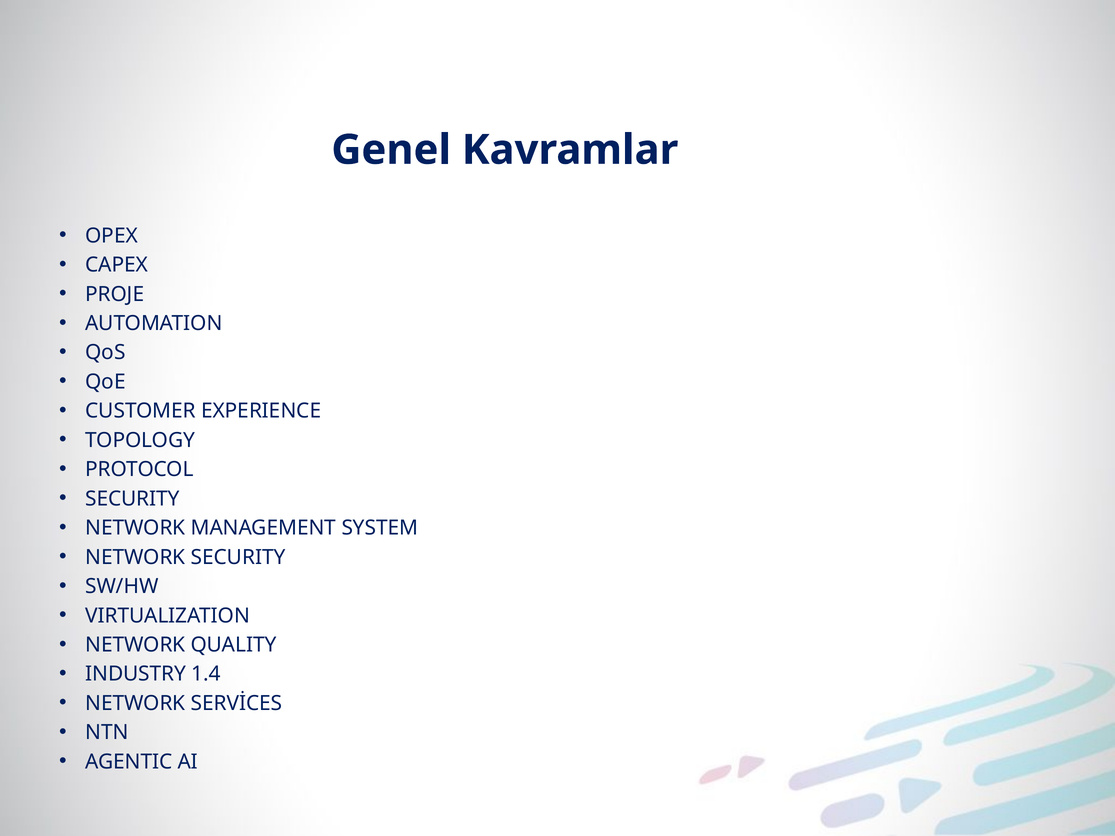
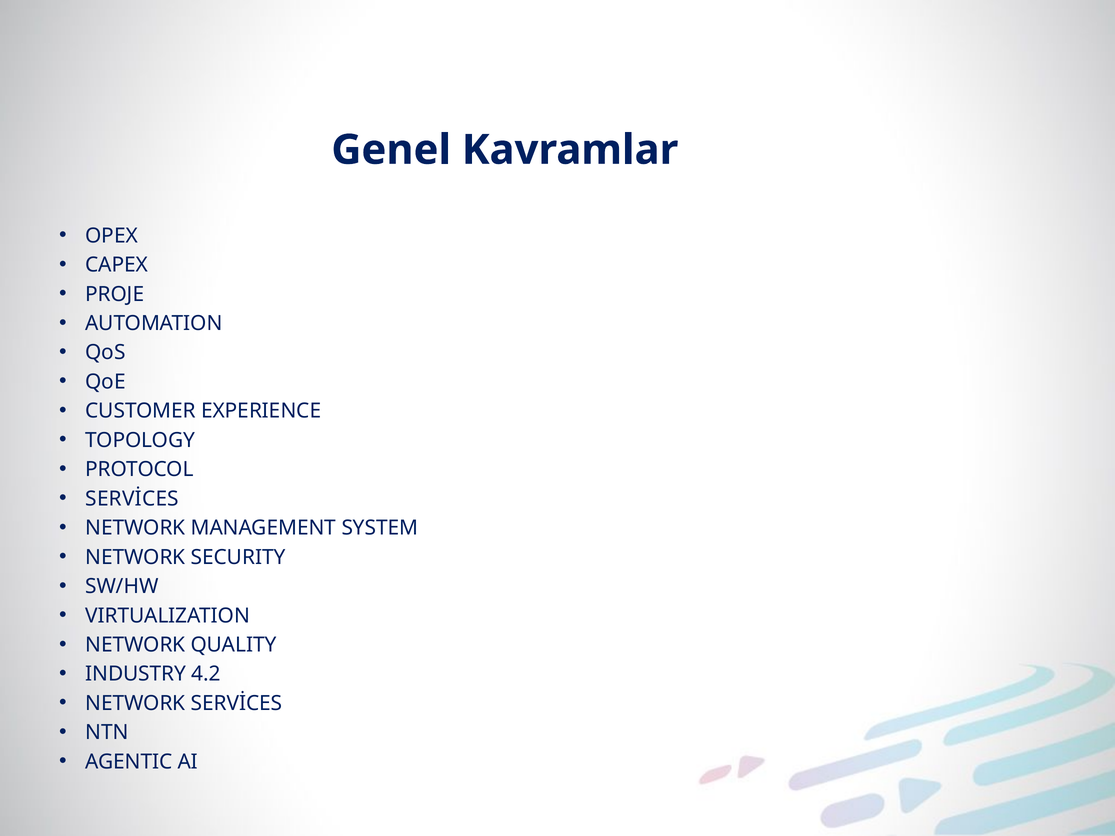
SECURITY at (132, 499): SECURITY -> SERVİCES
1.4: 1.4 -> 4.2
